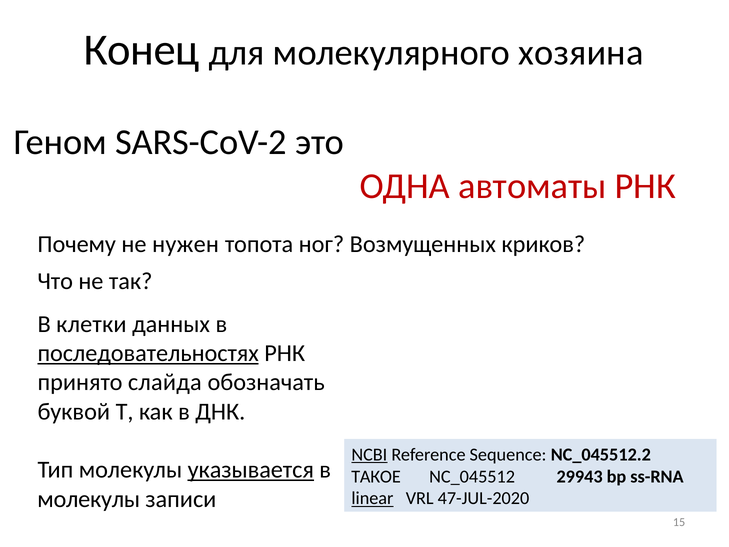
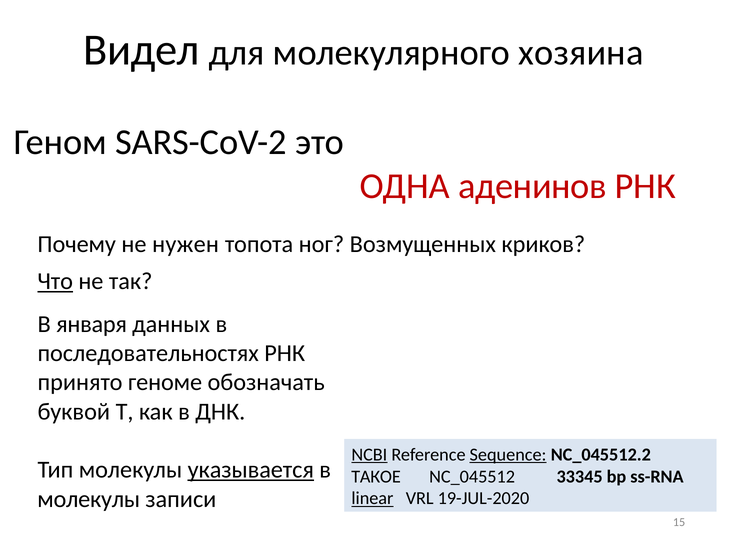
Конец: Конец -> Видел
автоматы: автоматы -> аденинов
Что underline: none -> present
клетки: клетки -> января
последовательностях underline: present -> none
слайда: слайда -> геноме
Sequence underline: none -> present
29943: 29943 -> 33345
47-JUL-2020: 47-JUL-2020 -> 19-JUL-2020
